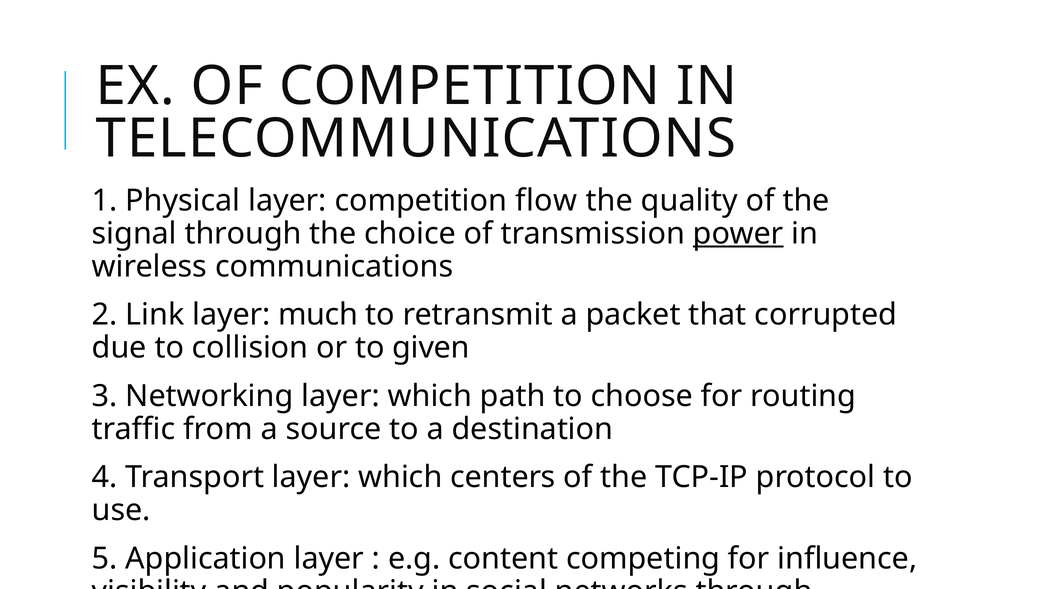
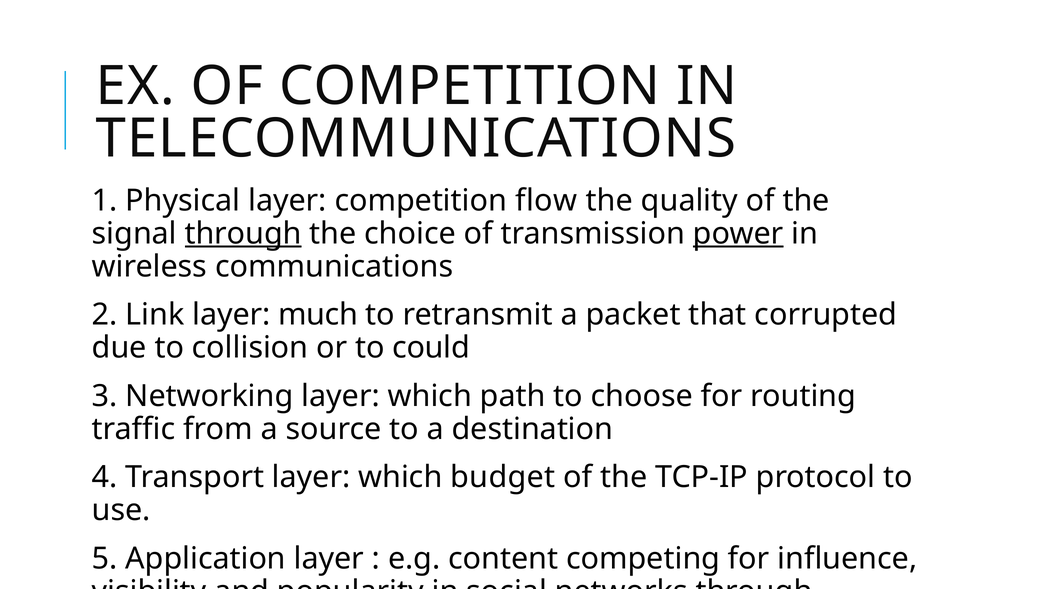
through at (243, 233) underline: none -> present
given: given -> could
centers: centers -> budget
